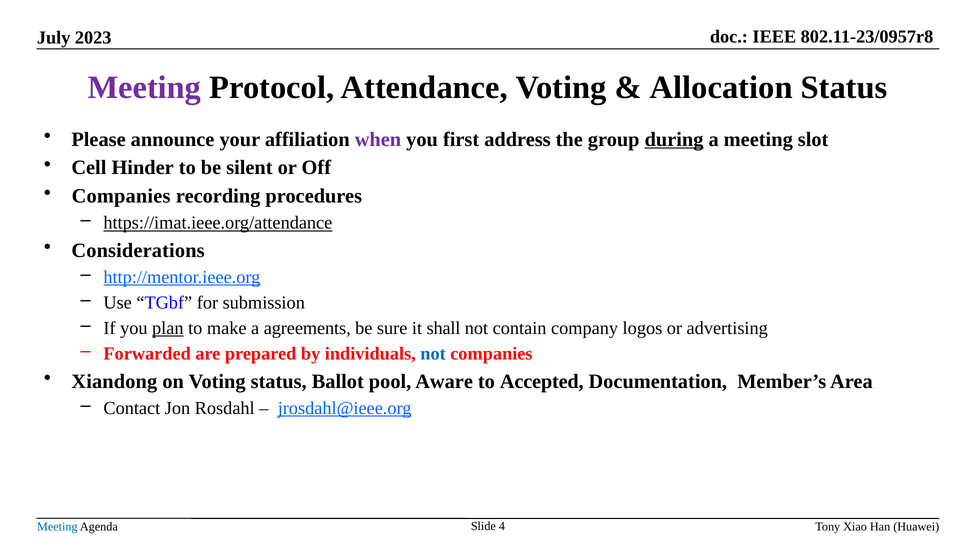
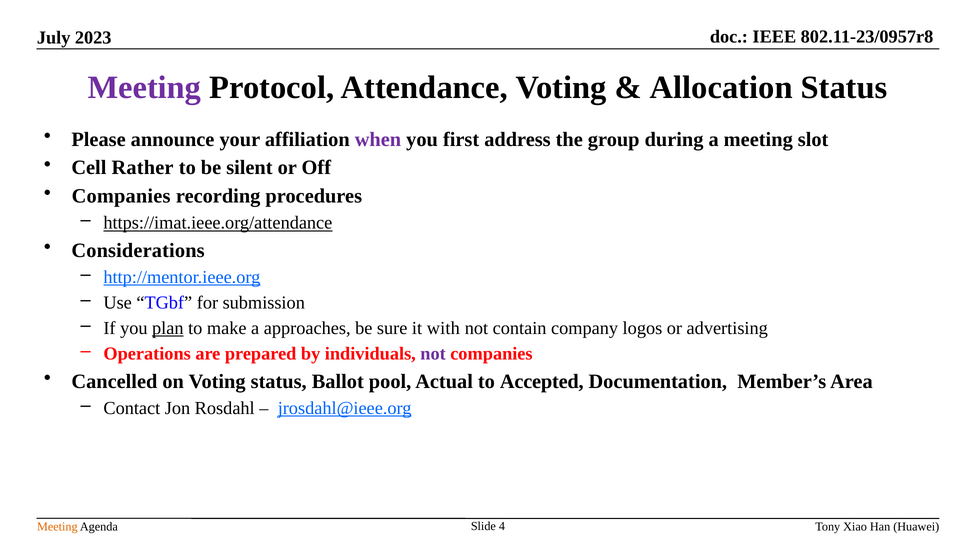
during underline: present -> none
Hinder: Hinder -> Rather
agreements: agreements -> approaches
shall: shall -> with
Forwarded: Forwarded -> Operations
not at (433, 354) colour: blue -> purple
Xiandong: Xiandong -> Cancelled
Aware: Aware -> Actual
Meeting at (57, 526) colour: blue -> orange
